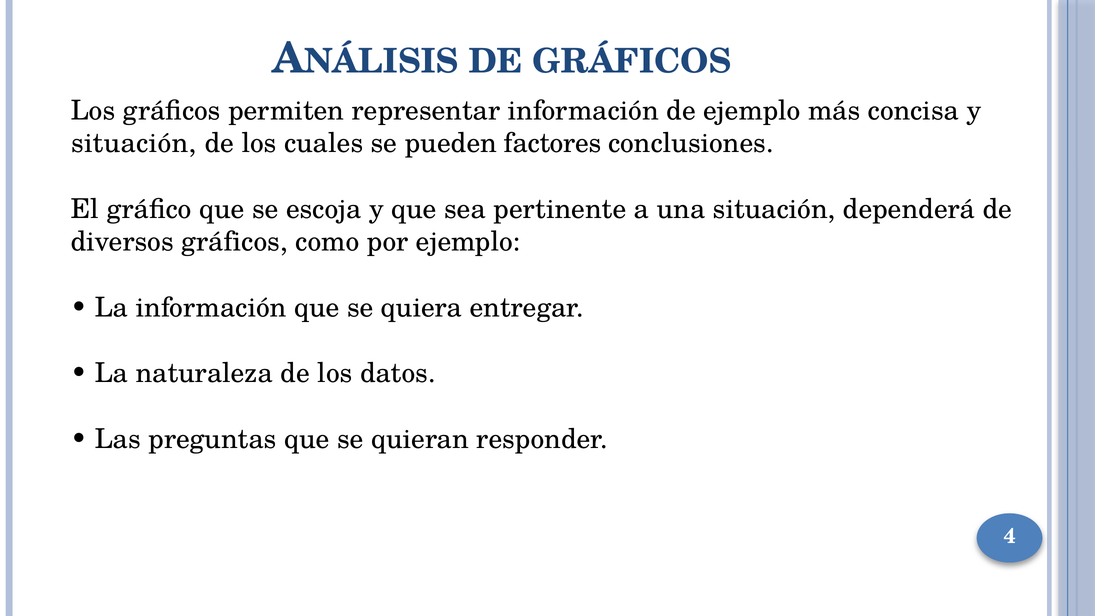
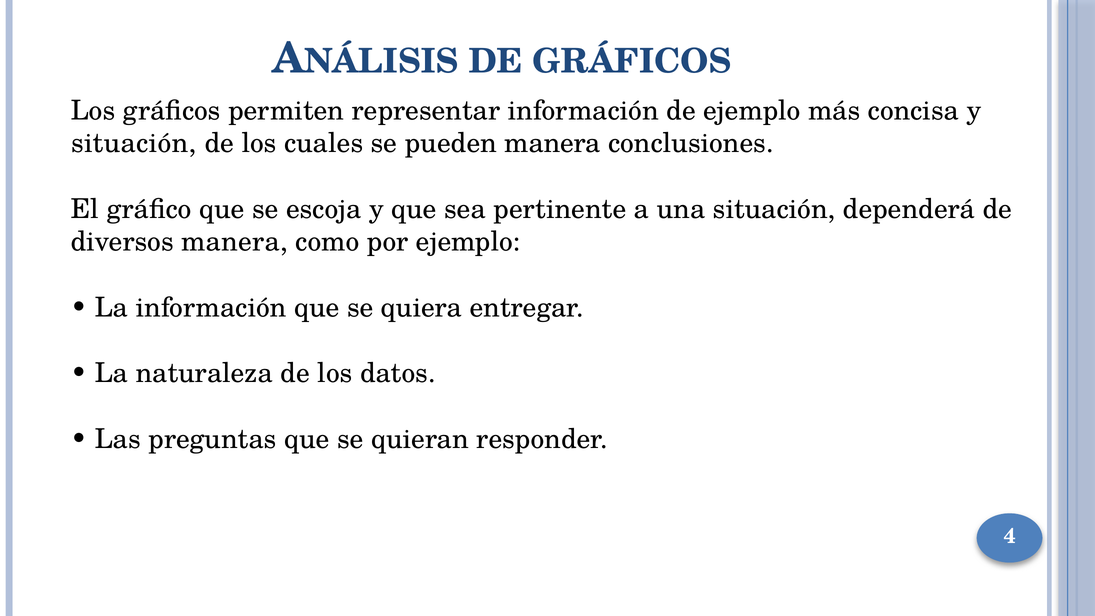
pueden factores: factores -> manera
diversos gráficos: gráficos -> manera
